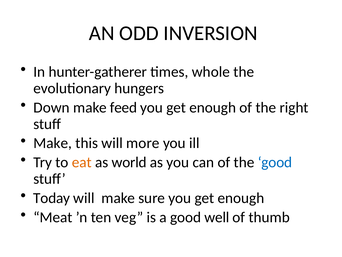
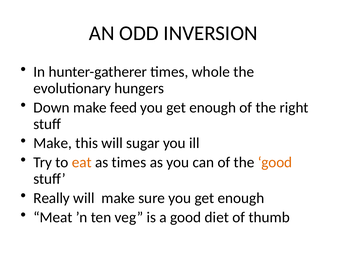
more: more -> sugar
as world: world -> times
good at (275, 162) colour: blue -> orange
Today: Today -> Really
well: well -> diet
